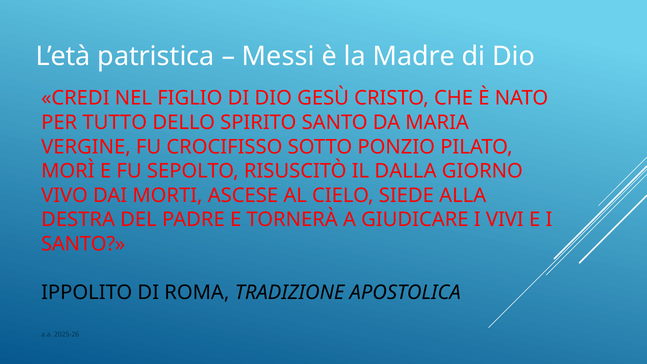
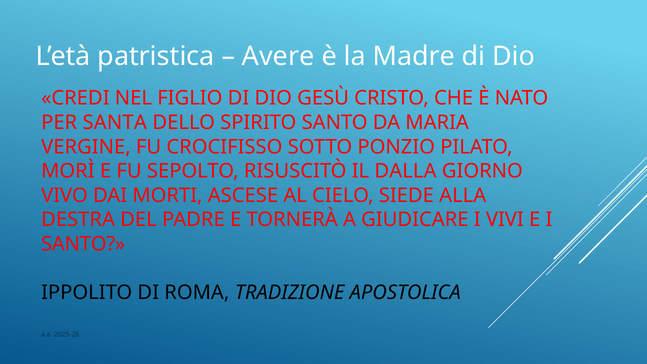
Messi: Messi -> Avere
TUTTO: TUTTO -> SANTA
